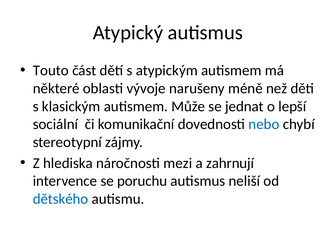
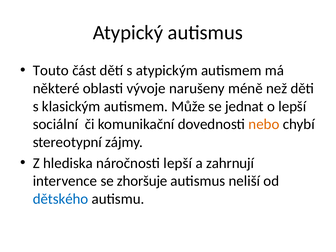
nebo colour: blue -> orange
náročnosti mezi: mezi -> lepší
poruchu: poruchu -> zhoršuje
